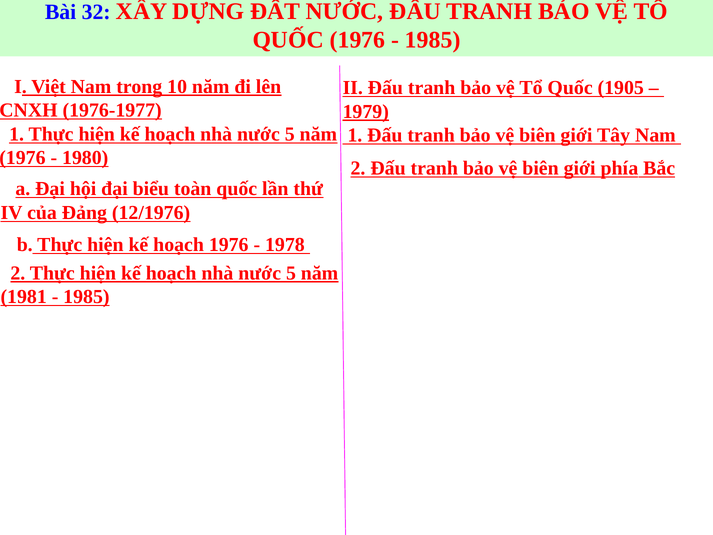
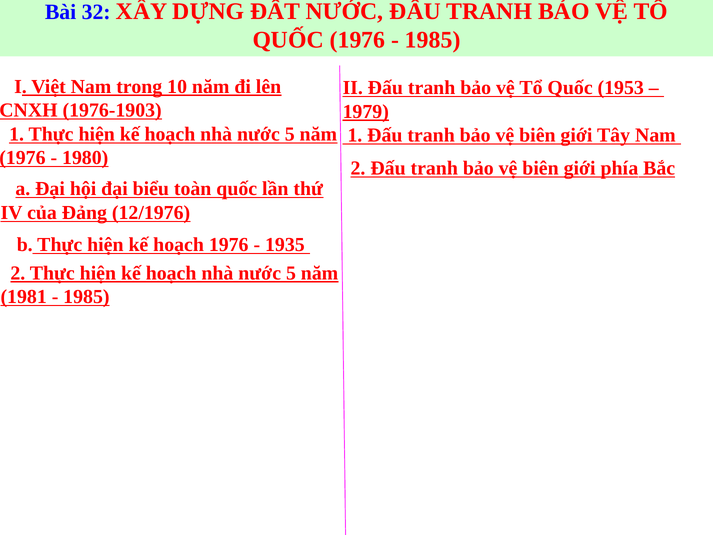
1905: 1905 -> 1953
1976-1977: 1976-1977 -> 1976-1903
1978: 1978 -> 1935
